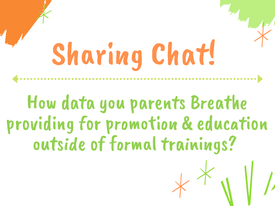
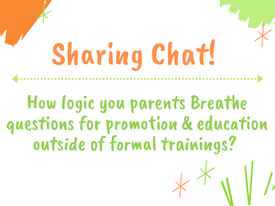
data: data -> logic
providing: providing -> questions
